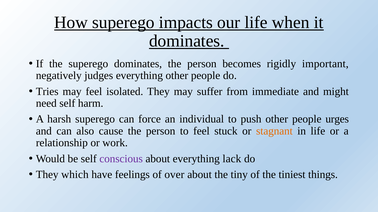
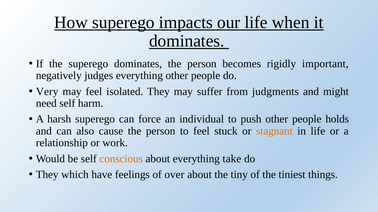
Tries: Tries -> Very
immediate: immediate -> judgments
urges: urges -> holds
conscious colour: purple -> orange
lack: lack -> take
